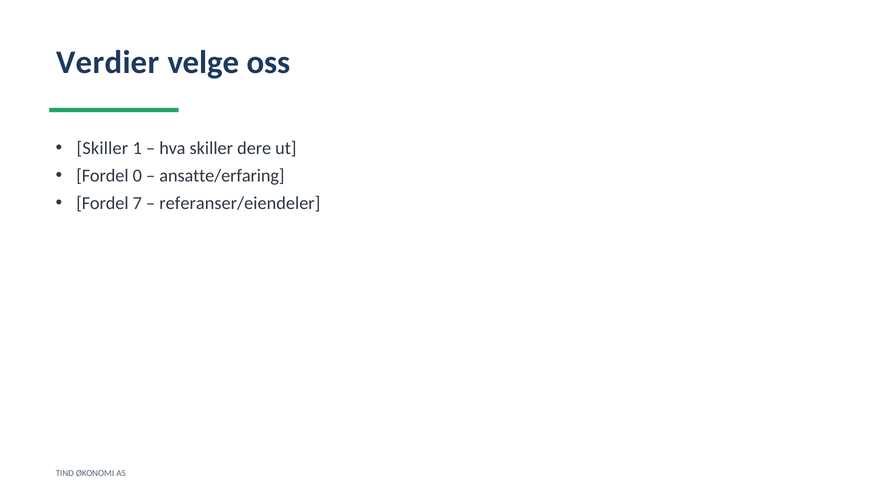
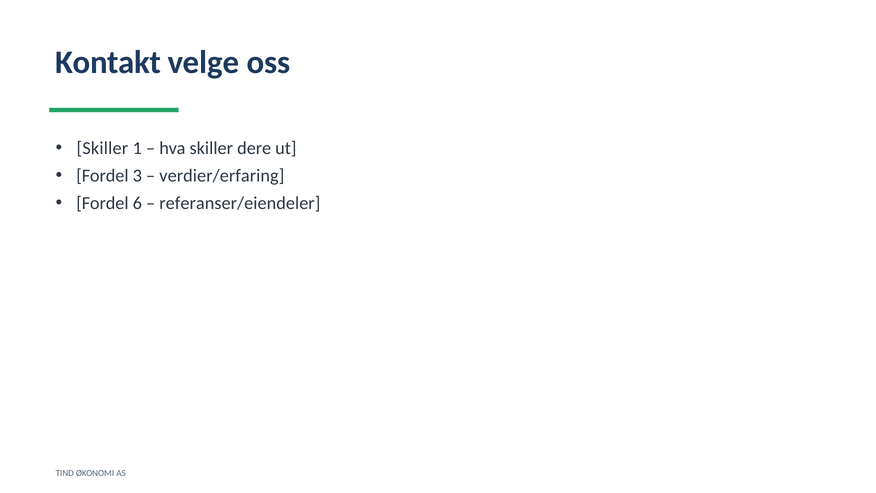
Verdier: Verdier -> Kontakt
0: 0 -> 3
ansatte/erfaring: ansatte/erfaring -> verdier/erfaring
7: 7 -> 6
